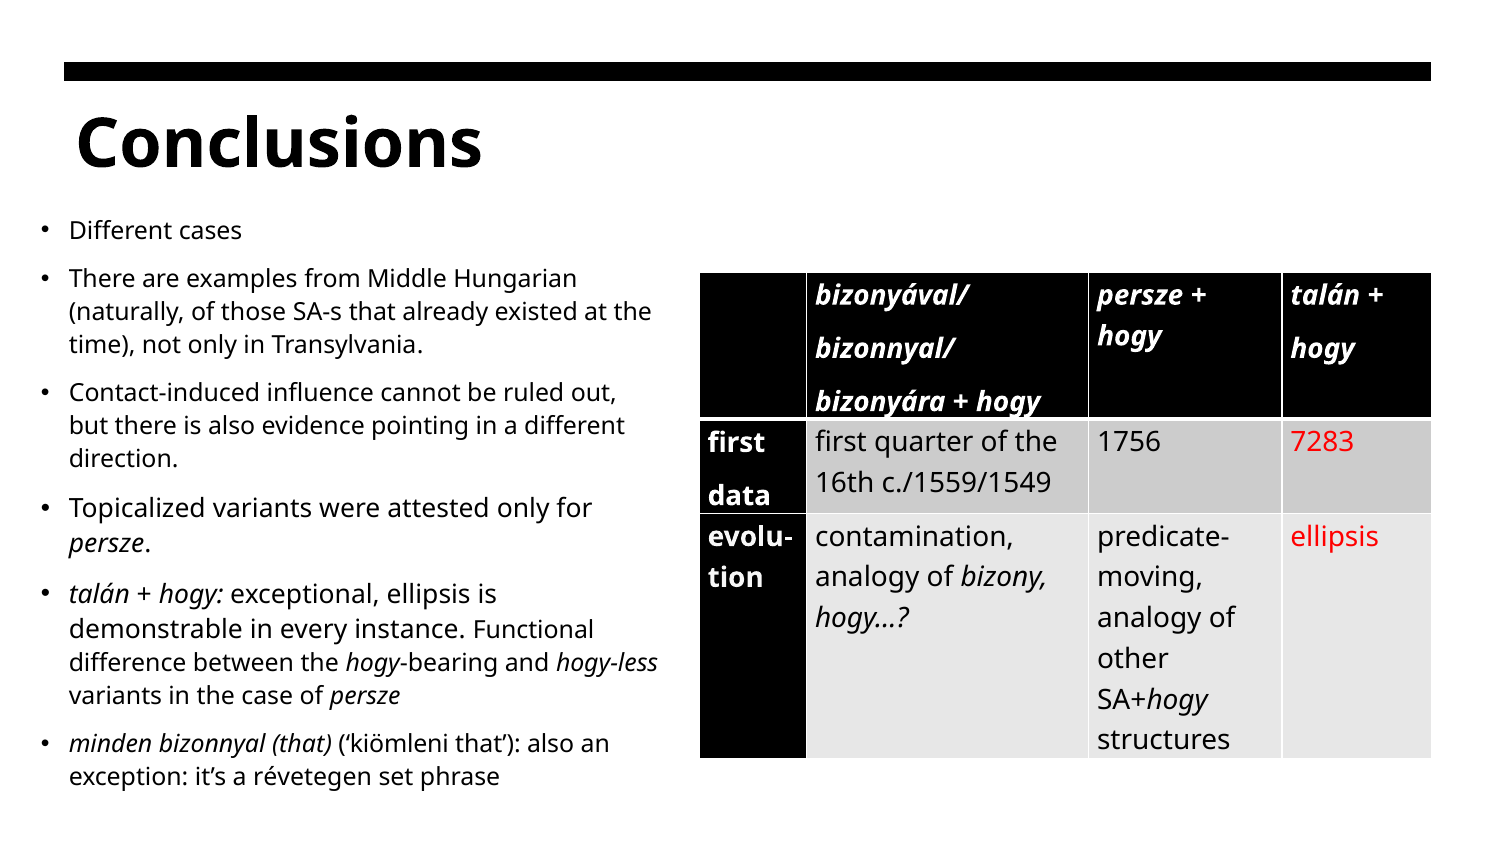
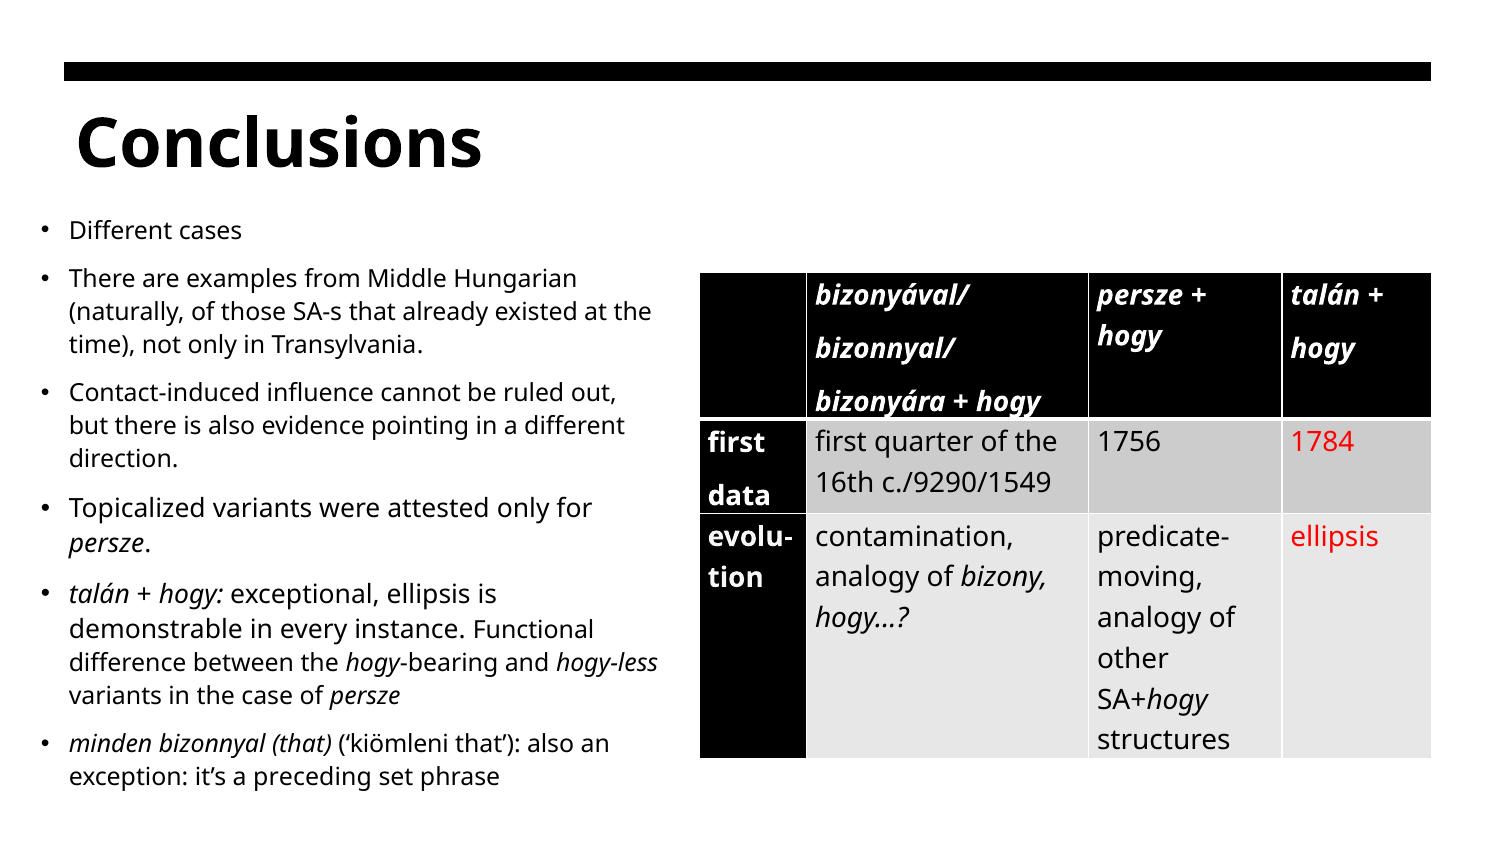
7283: 7283 -> 1784
c./1559/1549: c./1559/1549 -> c./9290/1549
révetegen: révetegen -> preceding
